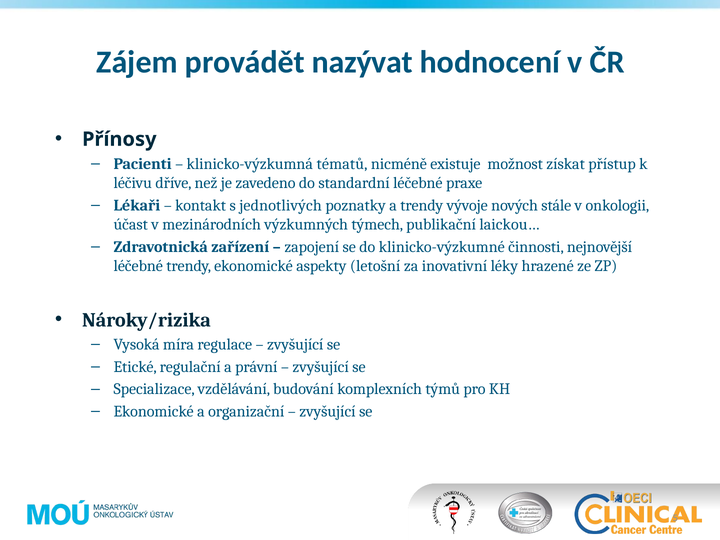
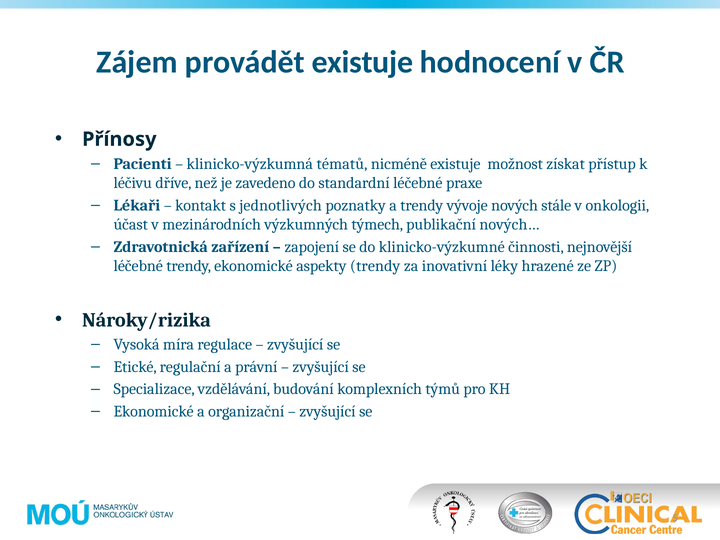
provádět nazývat: nazývat -> existuje
laickou…: laickou… -> nových…
aspekty letošní: letošní -> trendy
